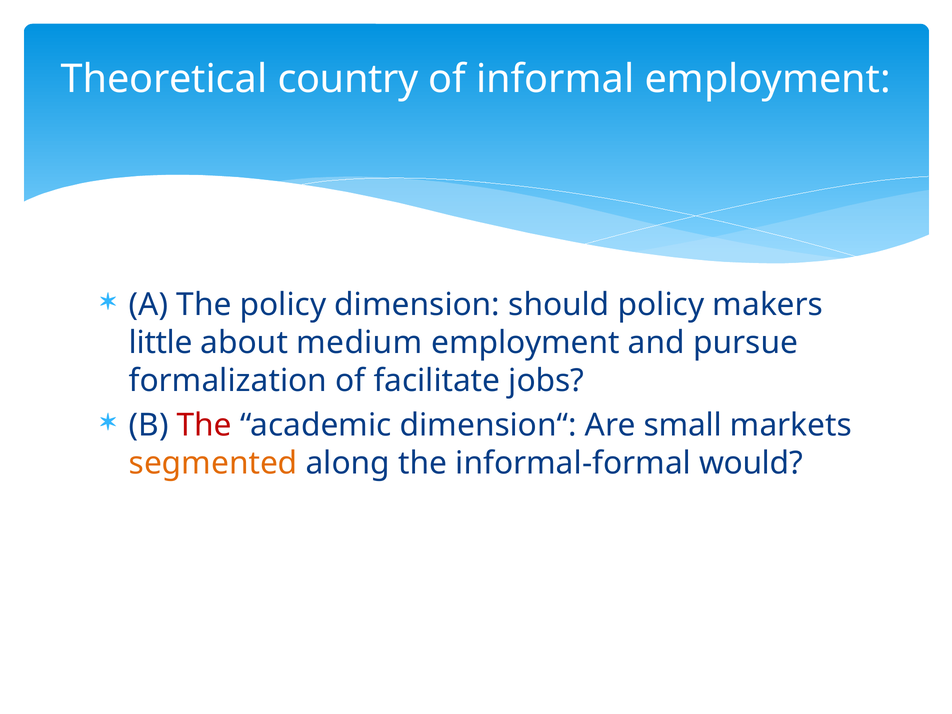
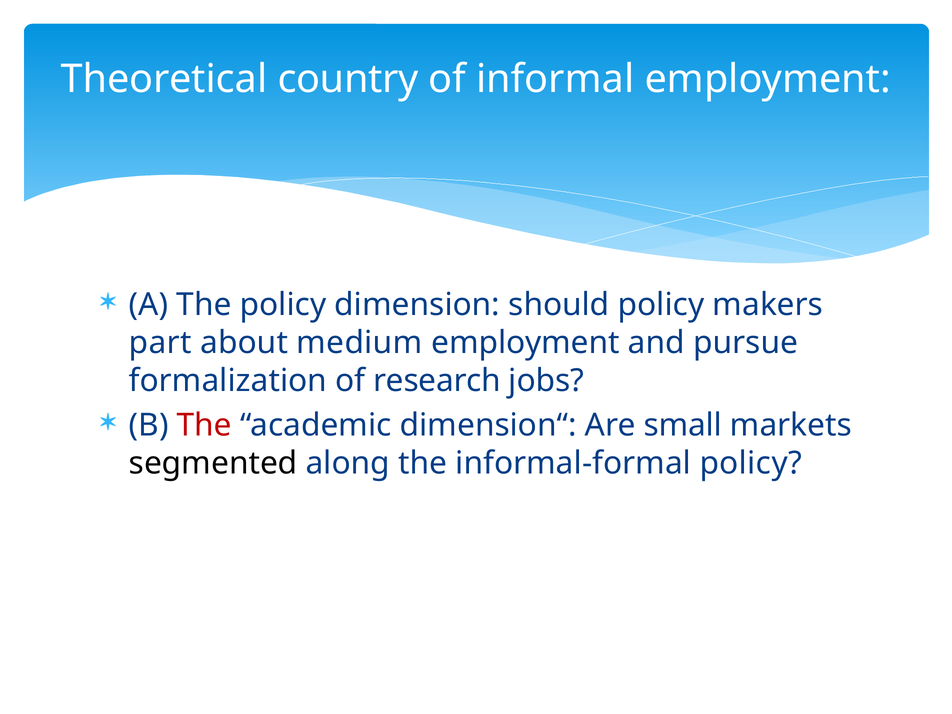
little: little -> part
facilitate: facilitate -> research
segmented colour: orange -> black
informal-formal would: would -> policy
